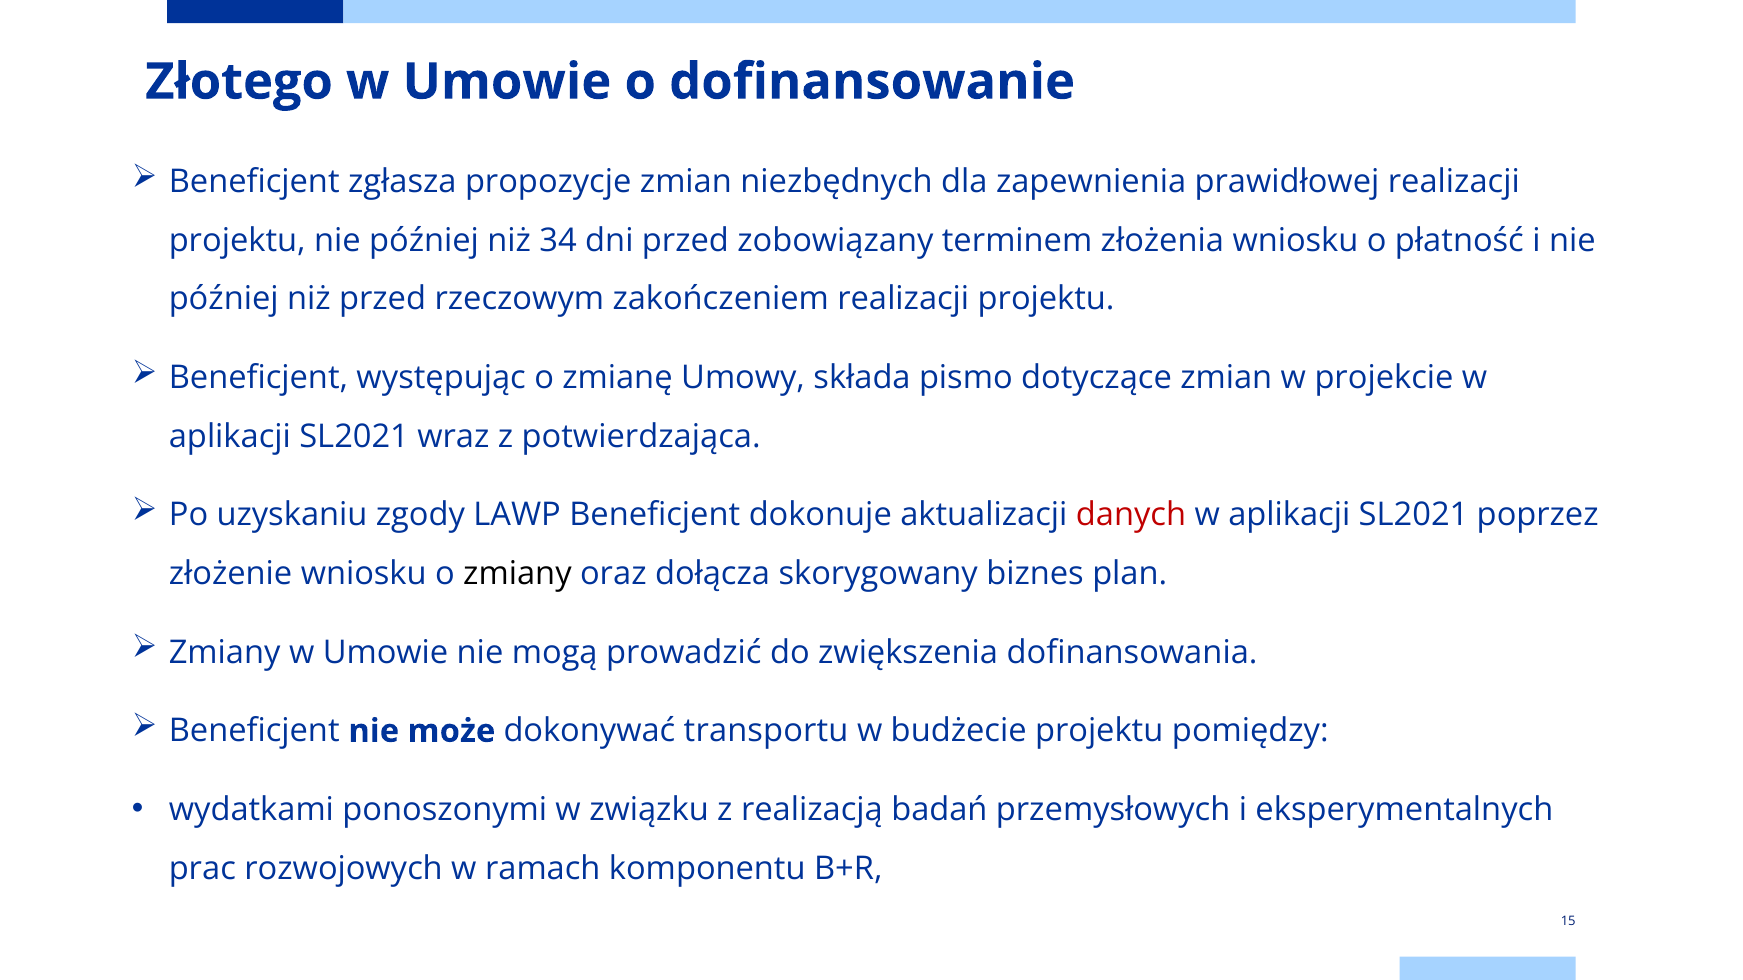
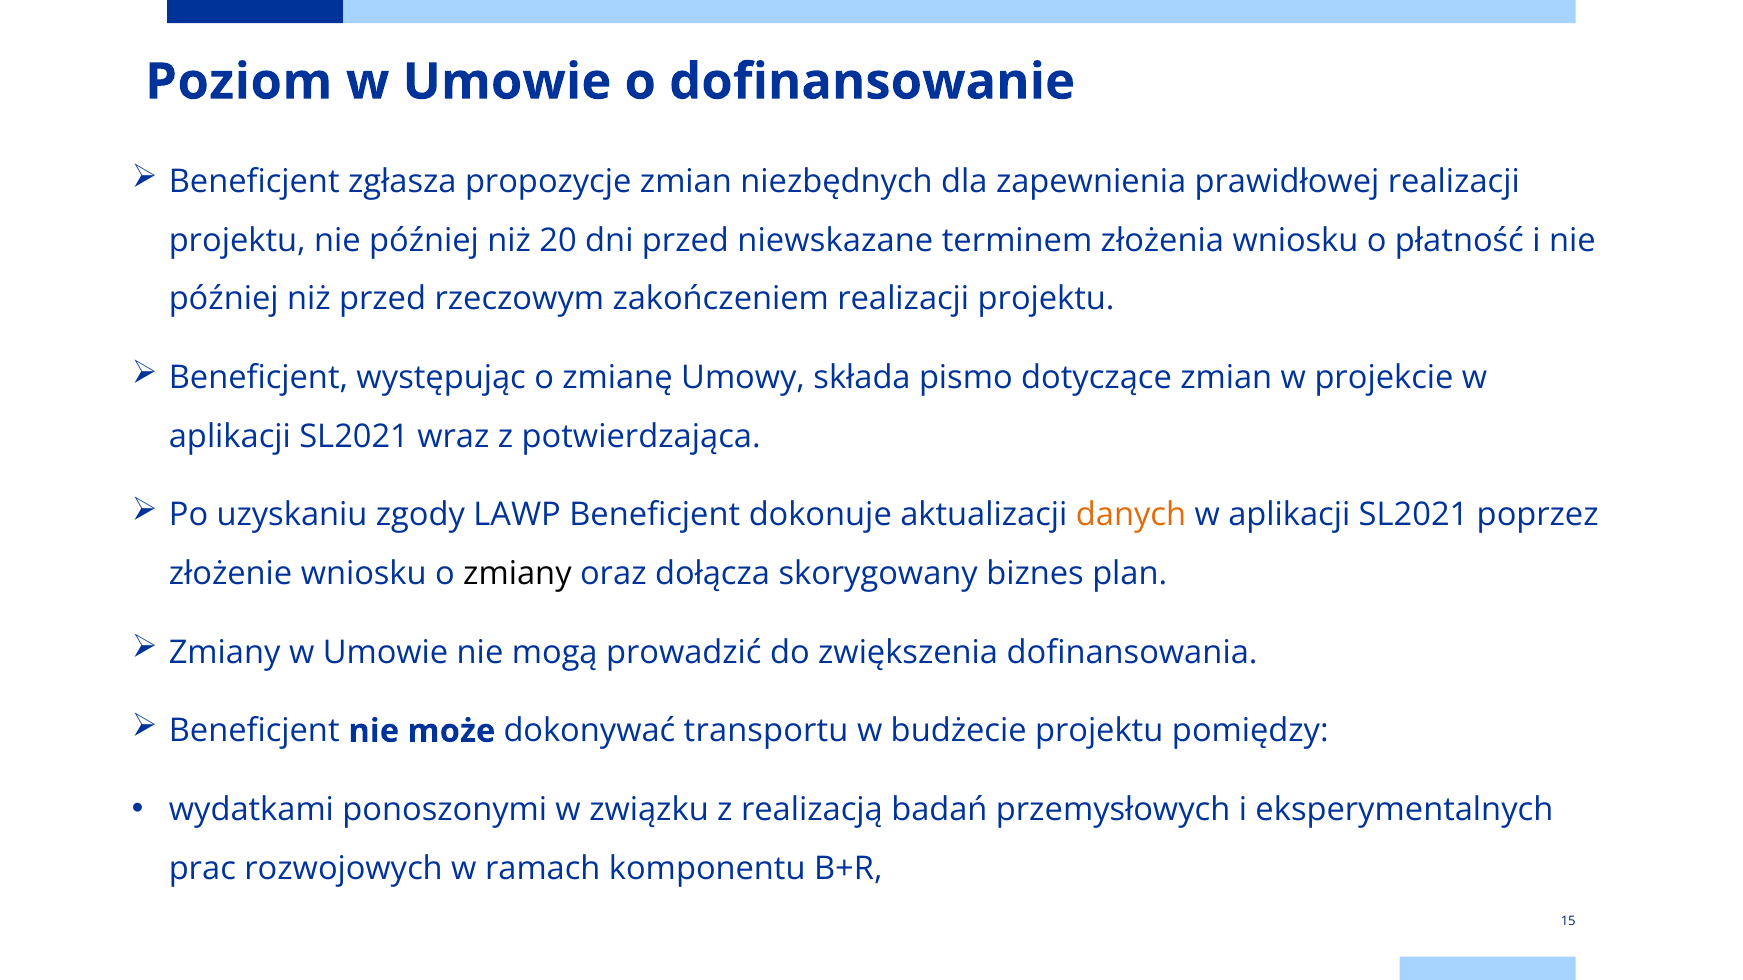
Złotego: Złotego -> Poziom
34: 34 -> 20
zobowiązany: zobowiązany -> niewskazane
danych colour: red -> orange
